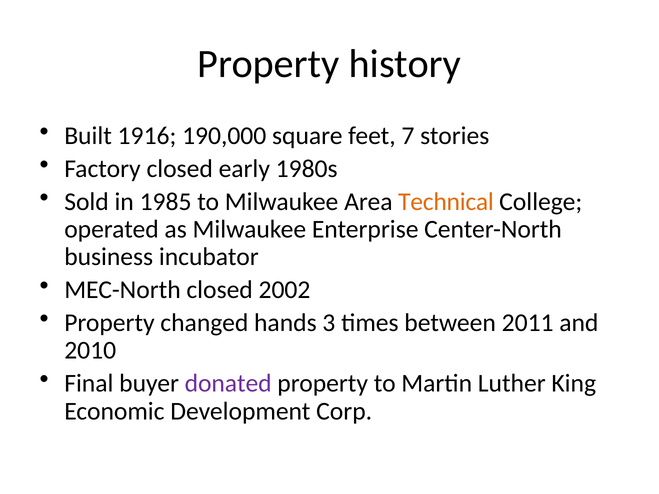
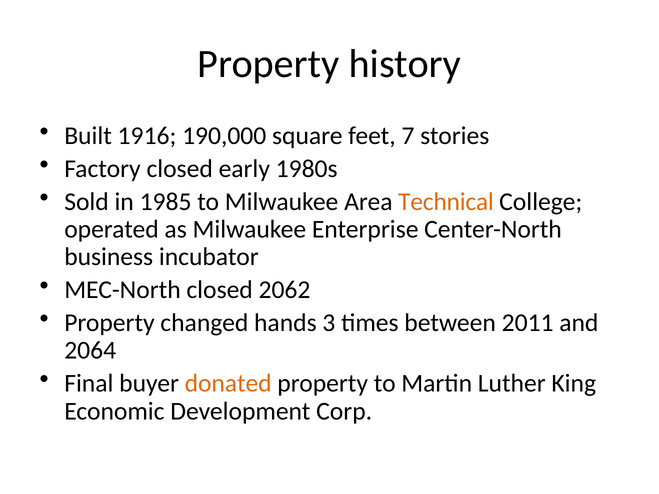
2002: 2002 -> 2062
2010: 2010 -> 2064
donated colour: purple -> orange
